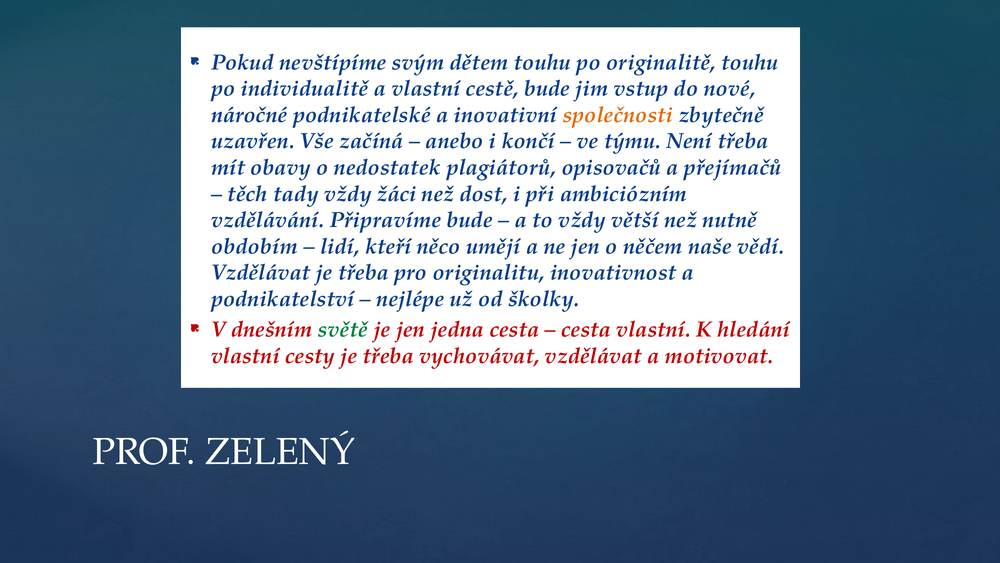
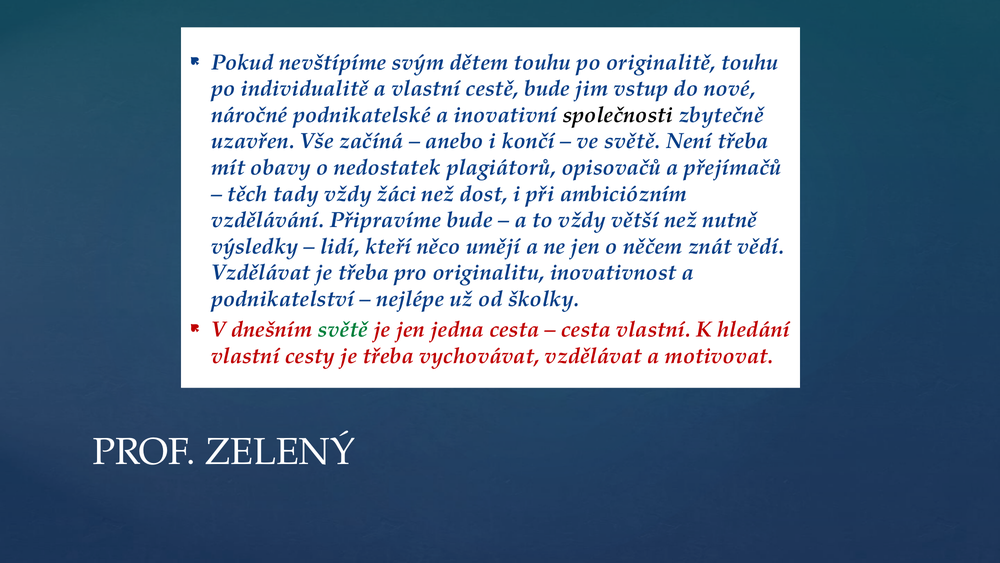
společnosti colour: orange -> black
ve týmu: týmu -> světě
obdobím: obdobím -> výsledky
naše: naše -> znát
